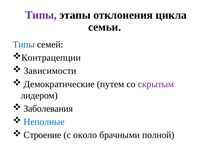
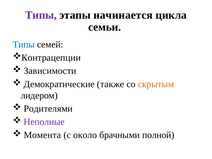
отклонения: отклонения -> начинается
путем: путем -> также
скрытым colour: purple -> orange
Заболевания: Заболевания -> Родителями
Неполные colour: blue -> purple
Строение: Строение -> Момента
